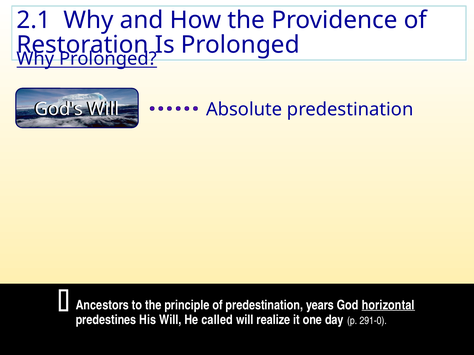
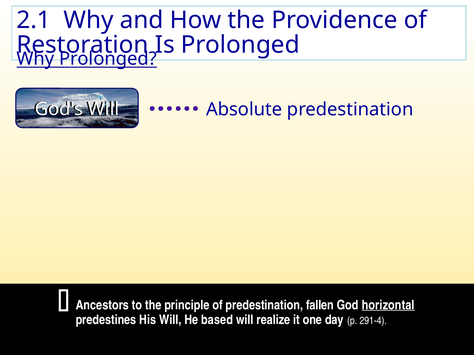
years: years -> fallen
called: called -> based
291-0: 291-0 -> 291-4
